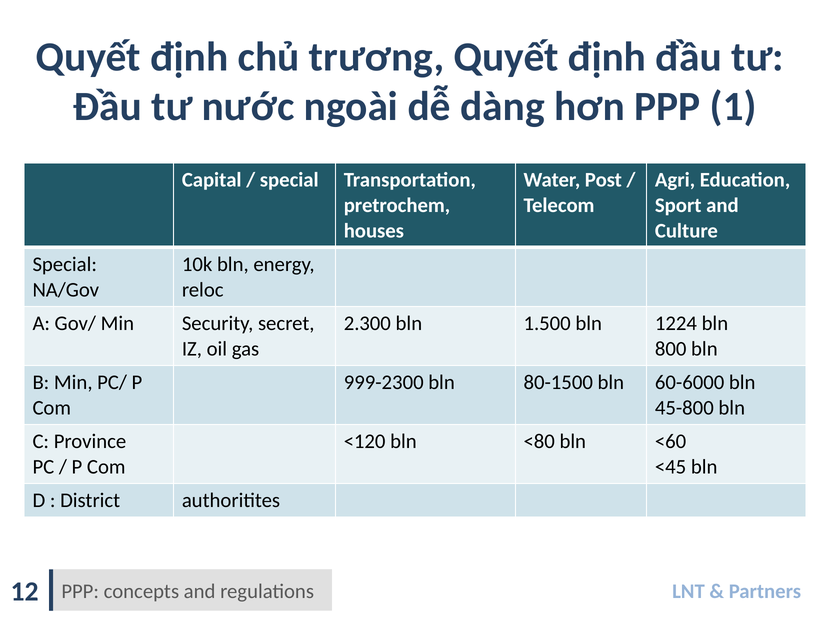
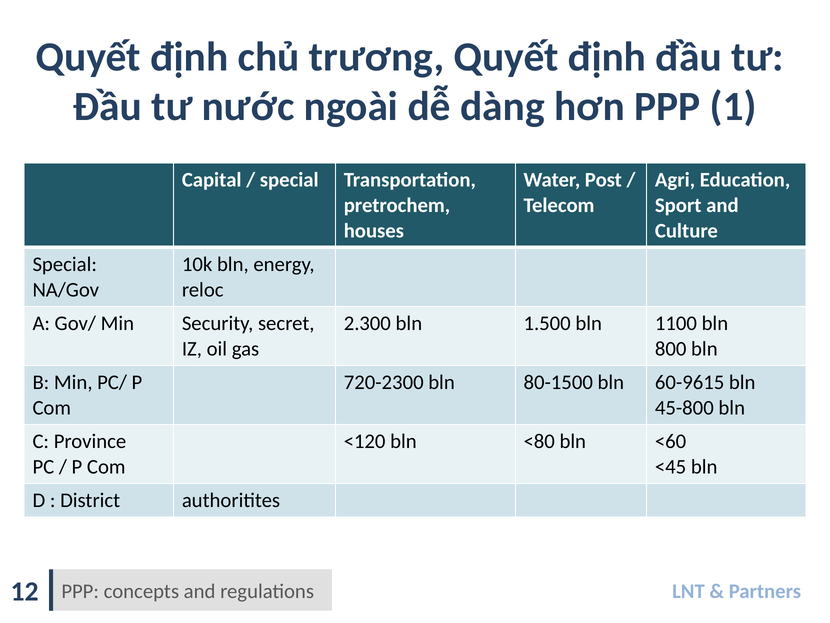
1224: 1224 -> 1100
999-2300: 999-2300 -> 720-2300
60-6000: 60-6000 -> 60-9615
